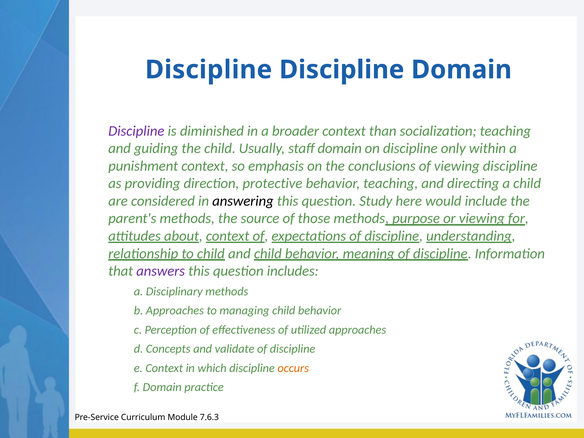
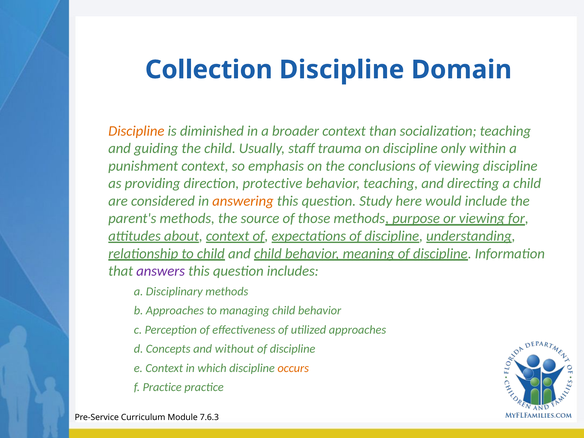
Discipline at (209, 70): Discipline -> Collection
Discipline at (136, 131) colour: purple -> orange
staff domain: domain -> trauma
answering colour: black -> orange
validate: validate -> without
f Domain: Domain -> Practice
